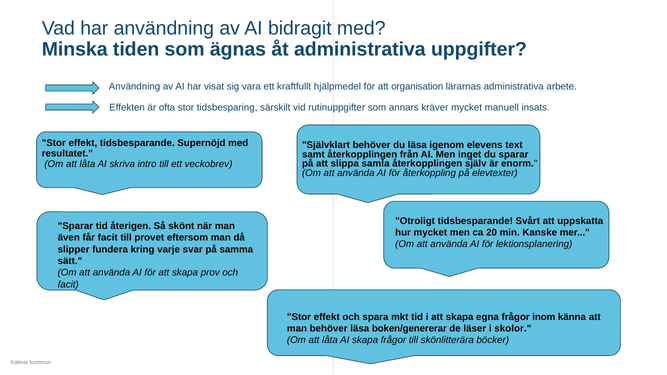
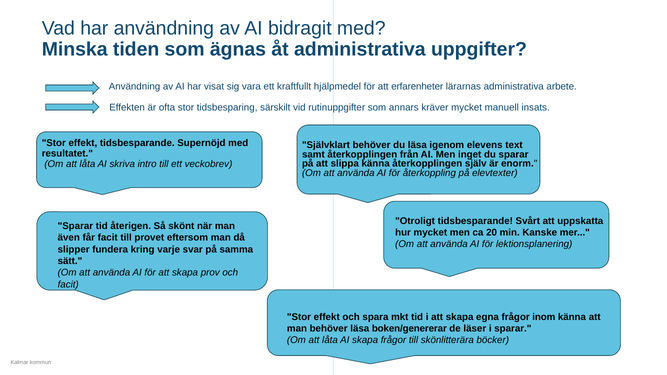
organisation: organisation -> erfarenheter
slippa samla: samla -> känna
i skolor: skolor -> sparar
